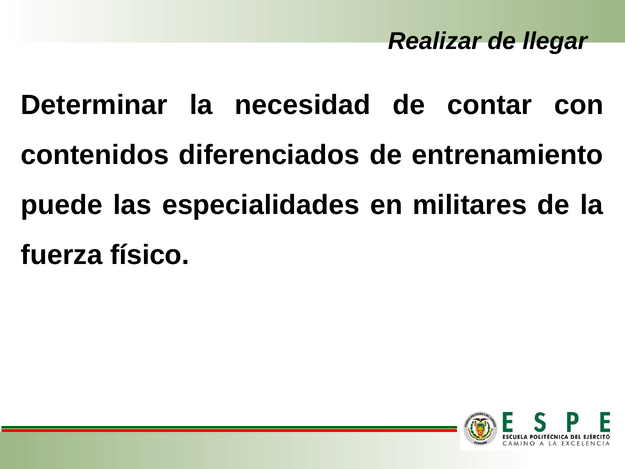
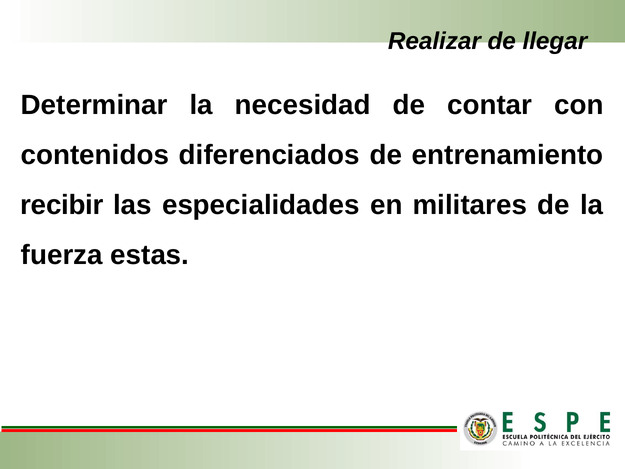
puede: puede -> recibir
físico: físico -> estas
